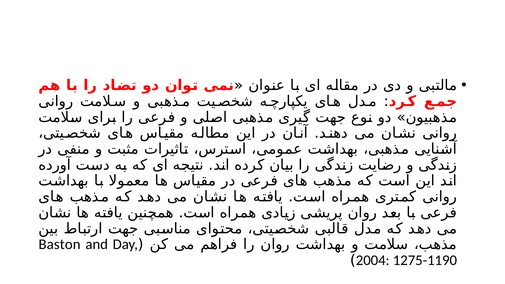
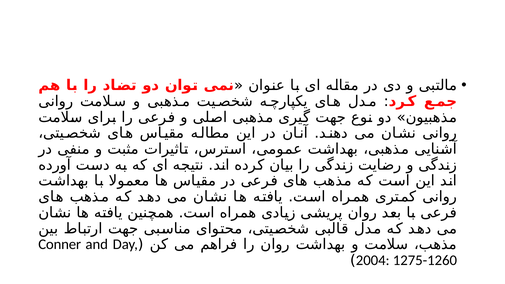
Baston: Baston -> Conner
1275-1190: 1275-1190 -> 1275-1260
